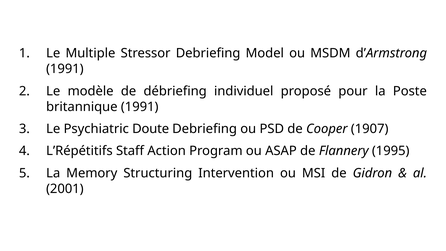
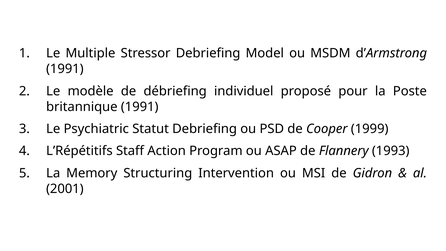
Doute: Doute -> Statut
1907: 1907 -> 1999
1995: 1995 -> 1993
